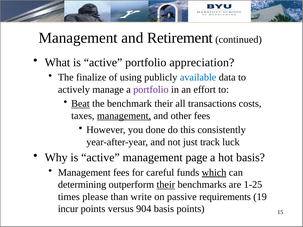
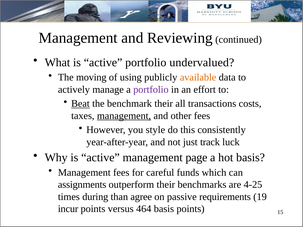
Retirement: Retirement -> Reviewing
appreciation: appreciation -> undervalued
finalize: finalize -> moving
available colour: blue -> orange
done: done -> style
which underline: present -> none
determining: determining -> assignments
their at (166, 185) underline: present -> none
1-25: 1-25 -> 4-25
please: please -> during
write: write -> agree
904: 904 -> 464
